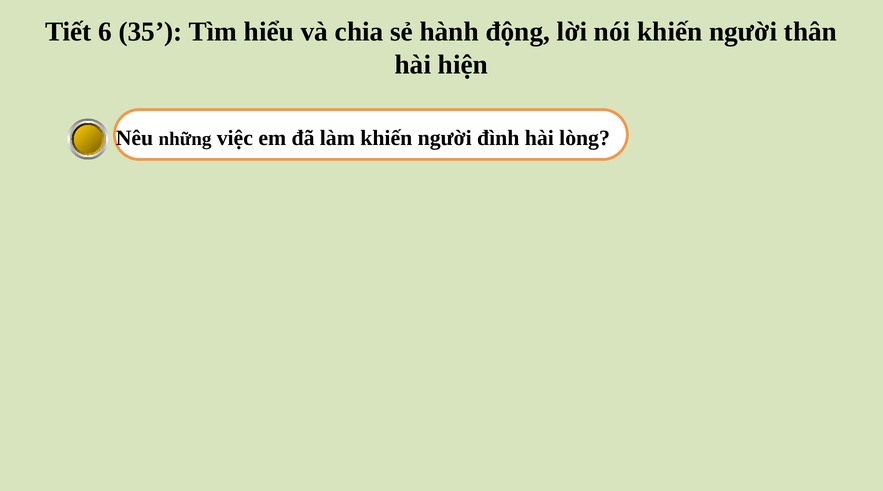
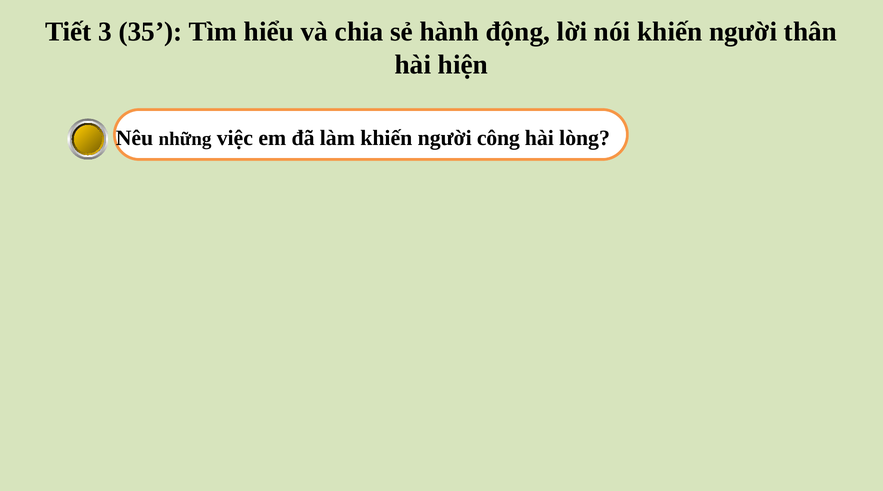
6: 6 -> 3
đình: đình -> công
